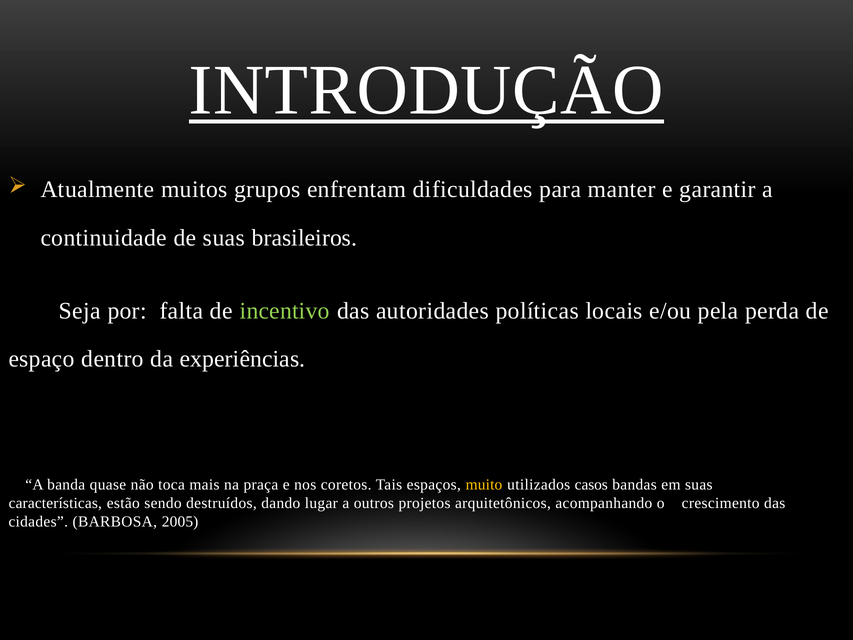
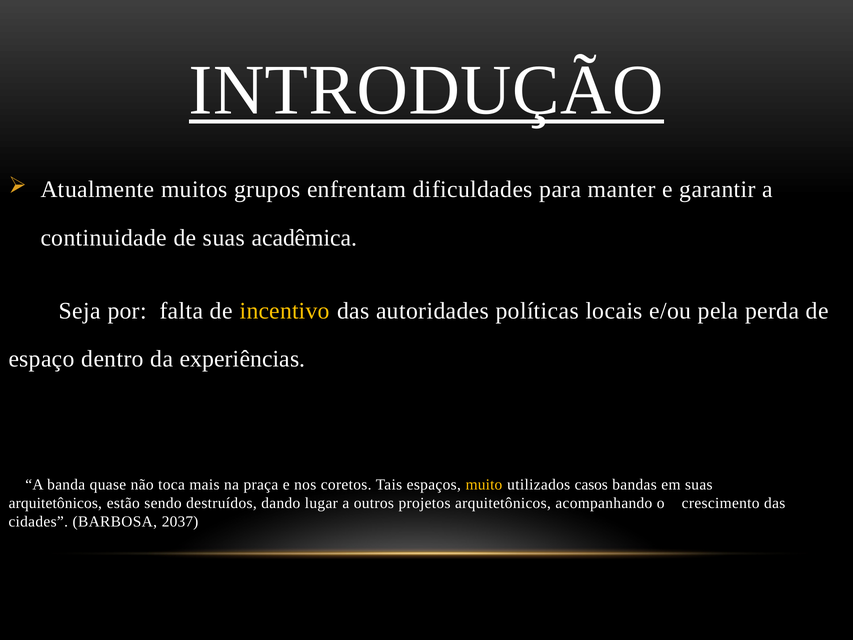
brasileiros: brasileiros -> acadêmica
incentivo colour: light green -> yellow
características at (55, 503): características -> arquitetônicos
2005: 2005 -> 2037
